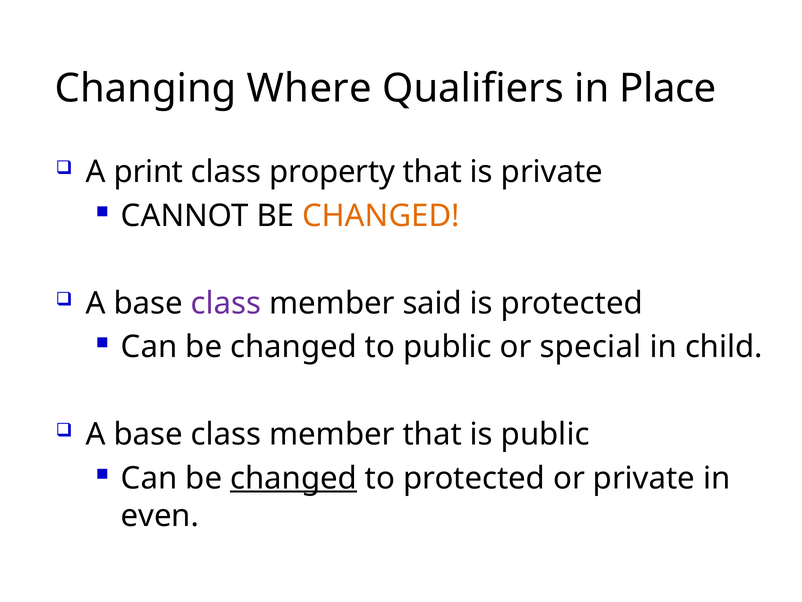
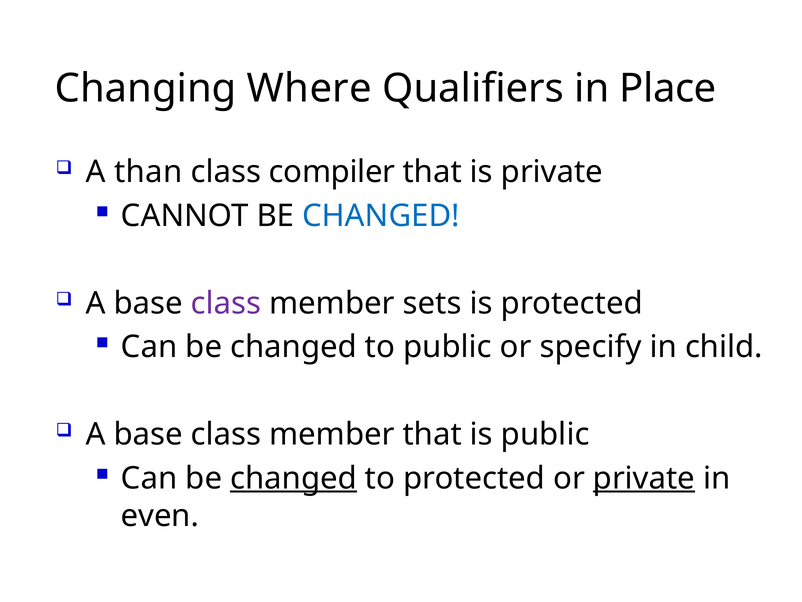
print: print -> than
property: property -> compiler
CHANGED at (381, 216) colour: orange -> blue
said: said -> sets
special: special -> specify
private at (644, 478) underline: none -> present
